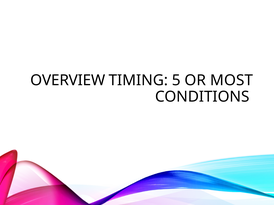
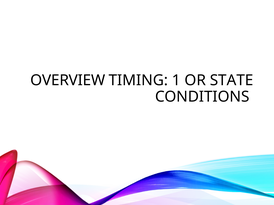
5: 5 -> 1
MOST: MOST -> STATE
